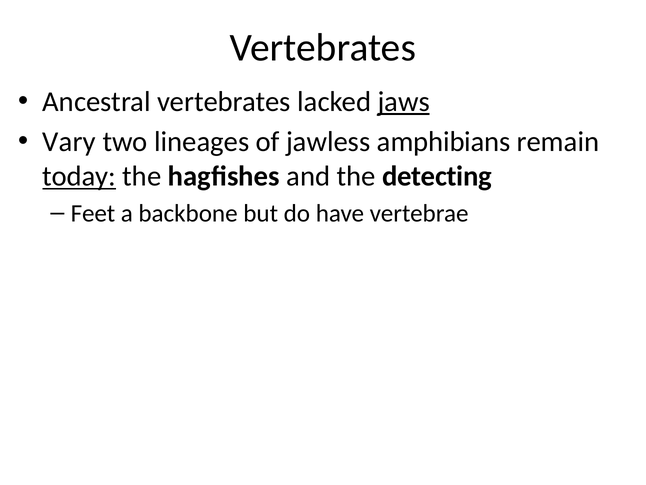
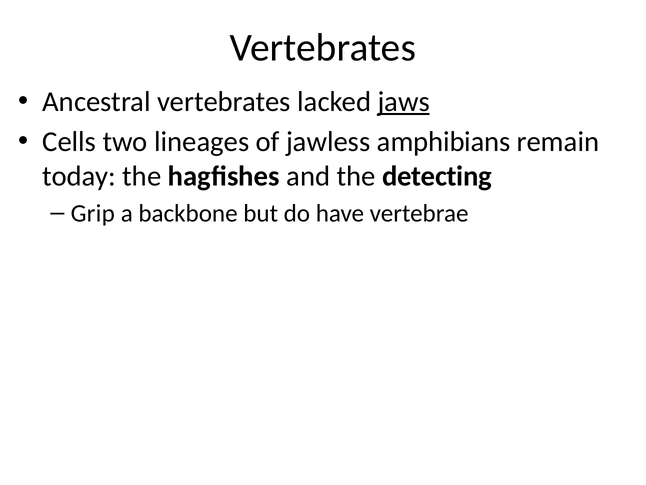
Vary: Vary -> Cells
today underline: present -> none
Feet: Feet -> Grip
